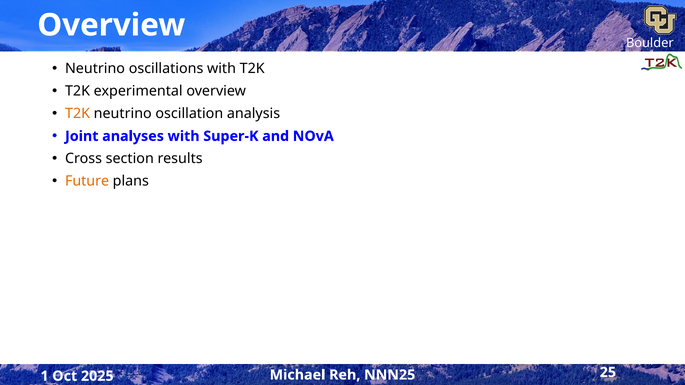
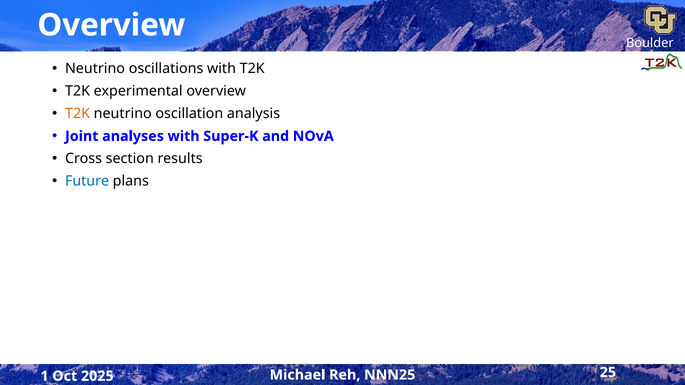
Future colour: orange -> blue
